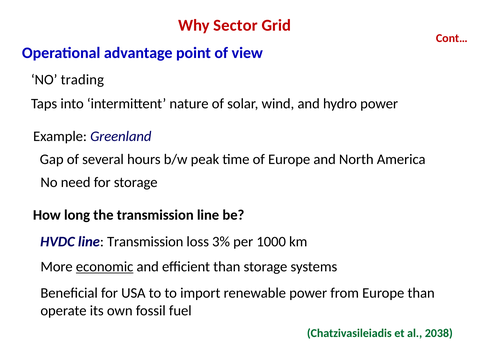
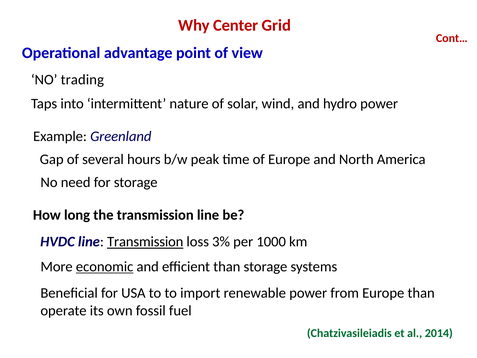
Sector: Sector -> Center
Transmission at (145, 242) underline: none -> present
2038: 2038 -> 2014
